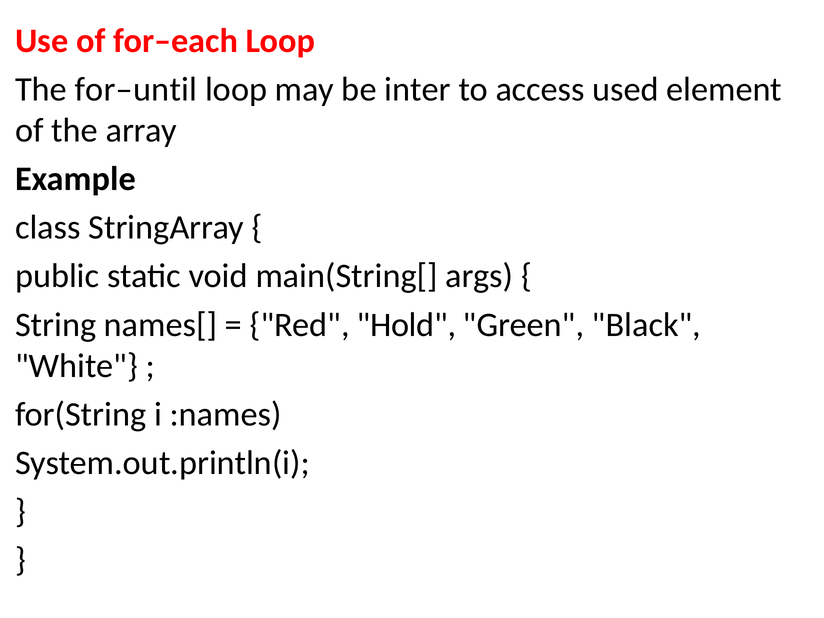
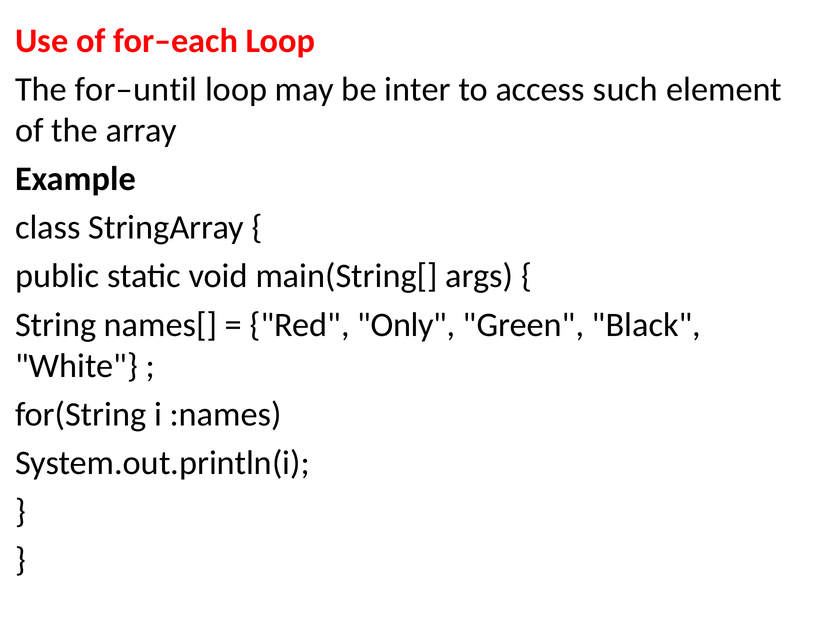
used: used -> such
Hold: Hold -> Only
